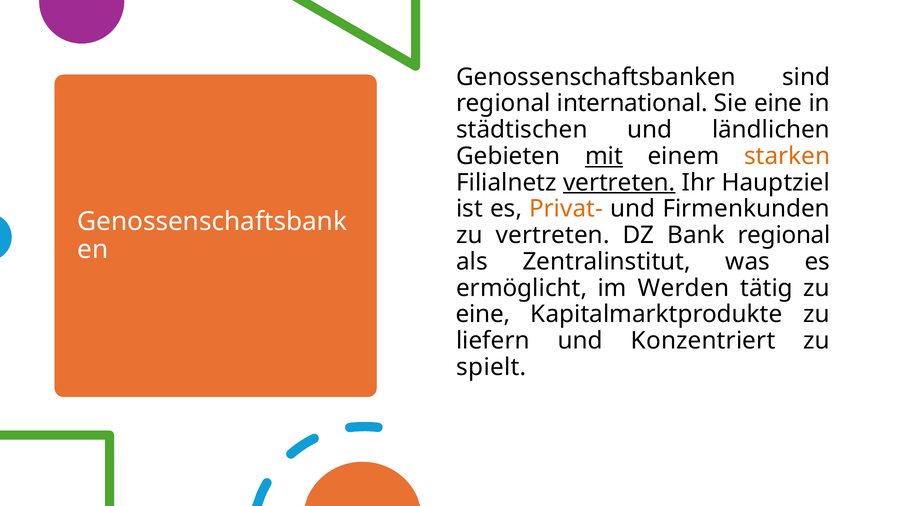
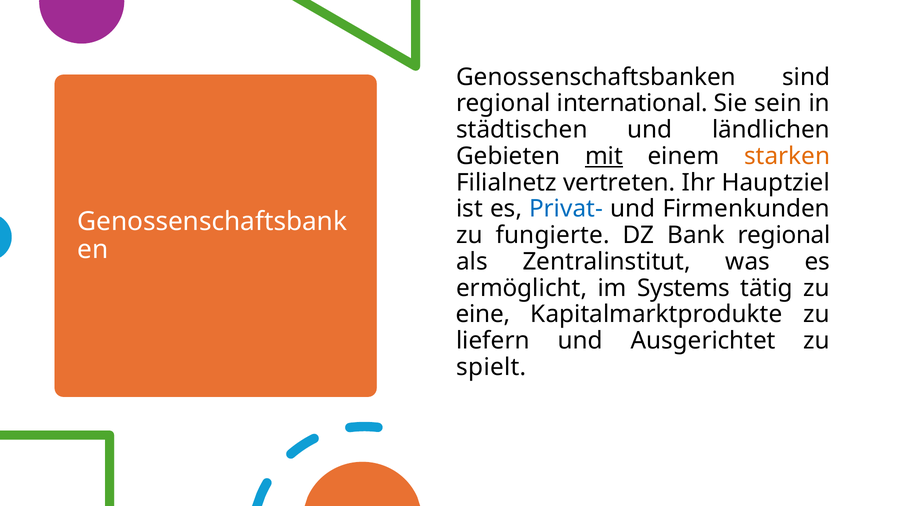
Sie eine: eine -> sein
vertreten at (619, 182) underline: present -> none
Privat- colour: orange -> blue
zu vertreten: vertreten -> fungierte
Werden: Werden -> Systems
Konzentriert: Konzentriert -> Ausgerichtet
